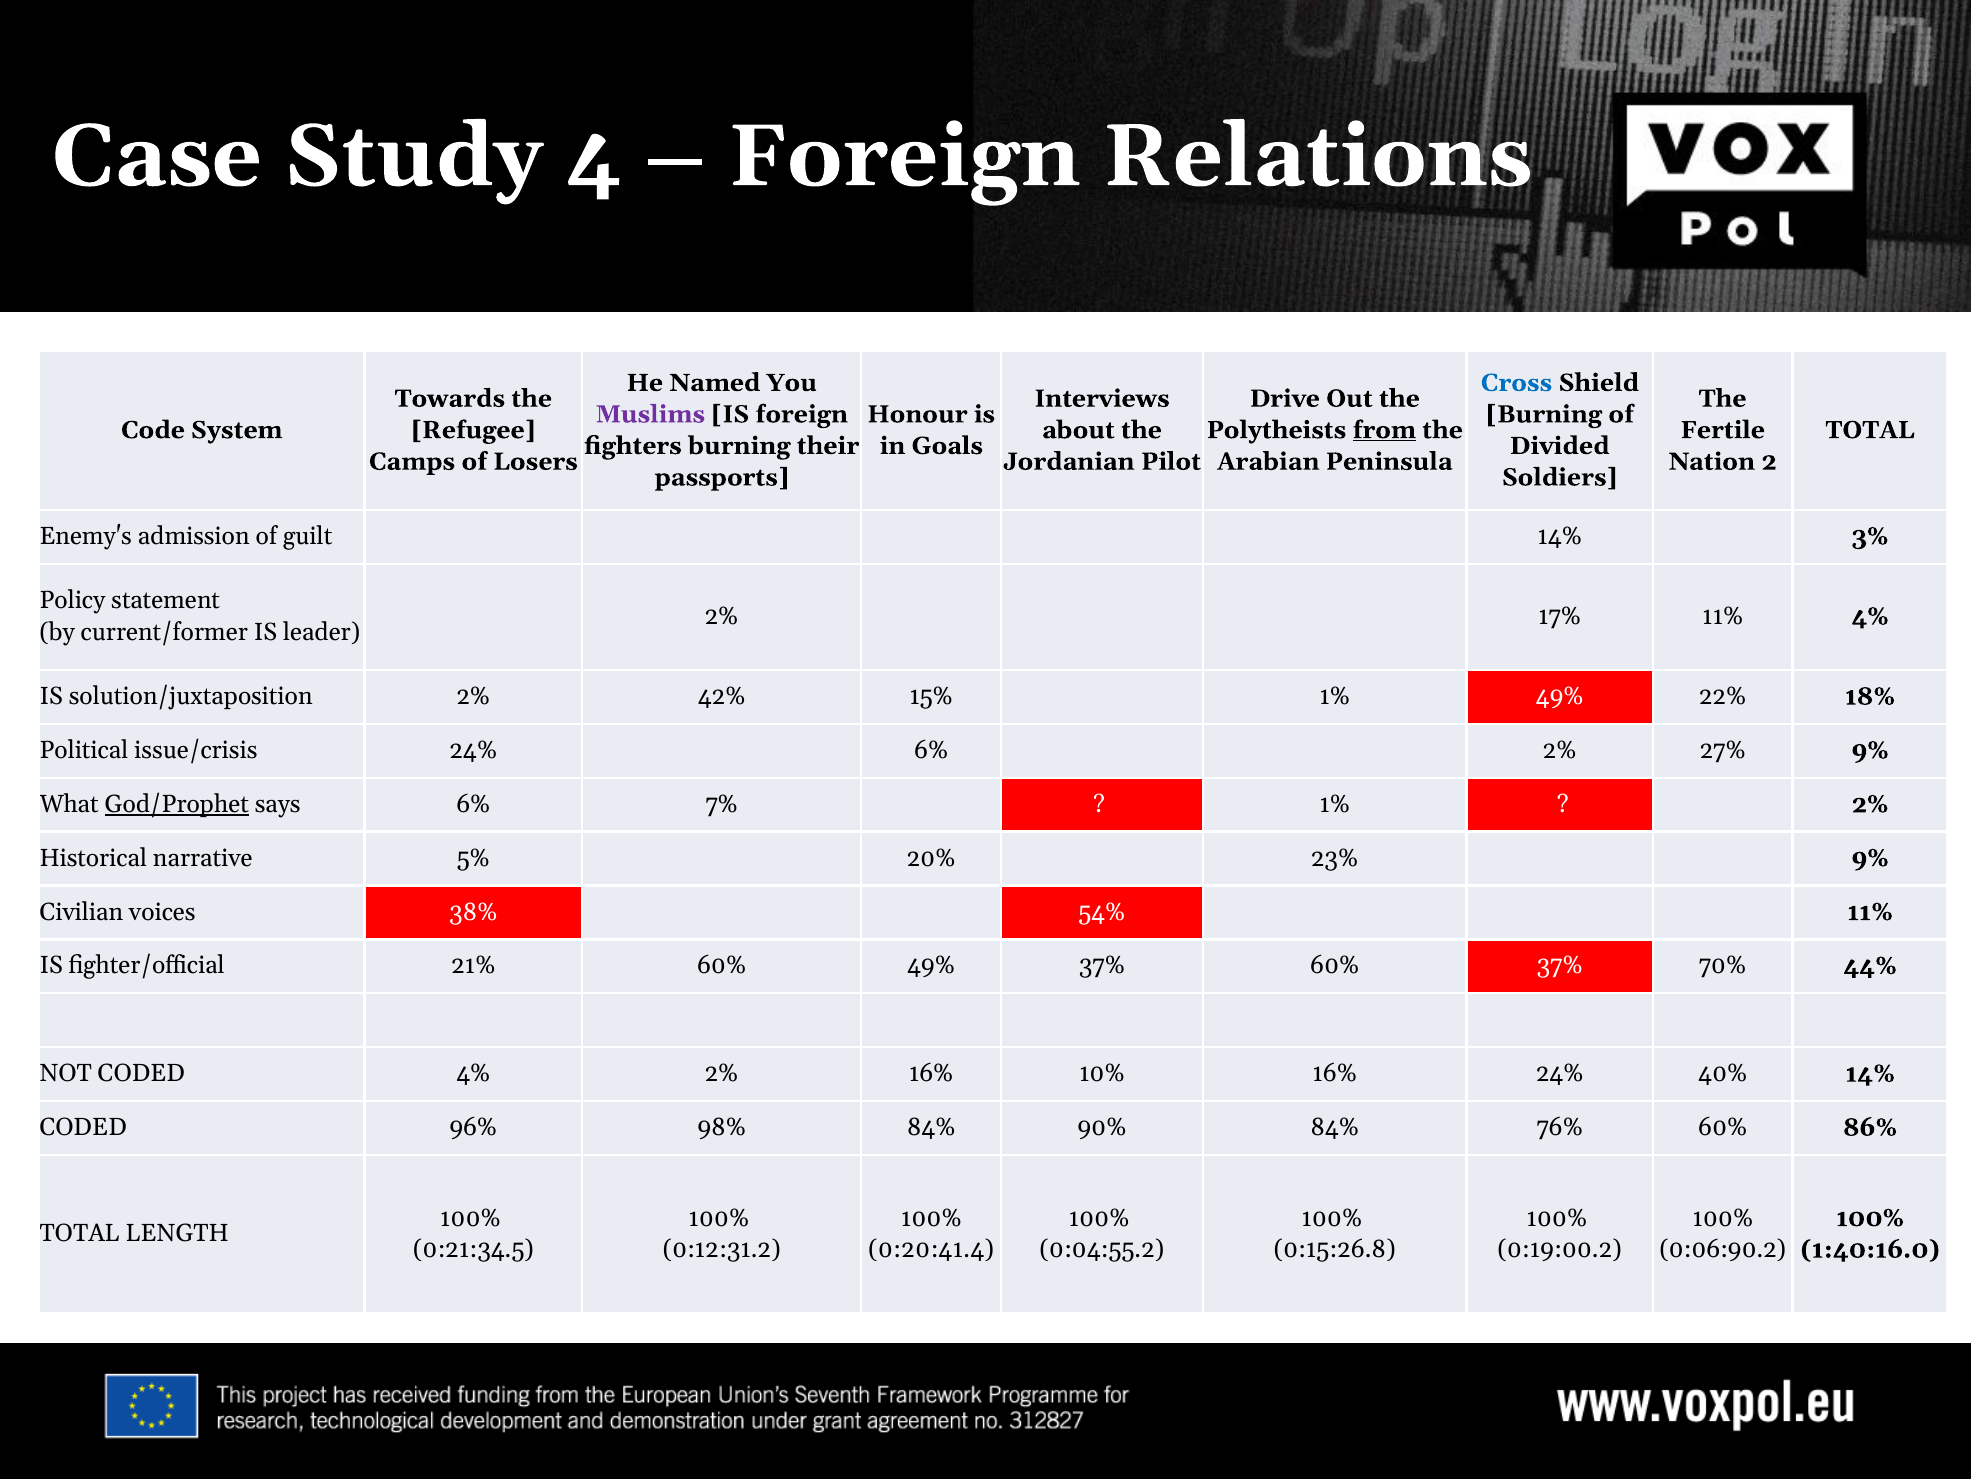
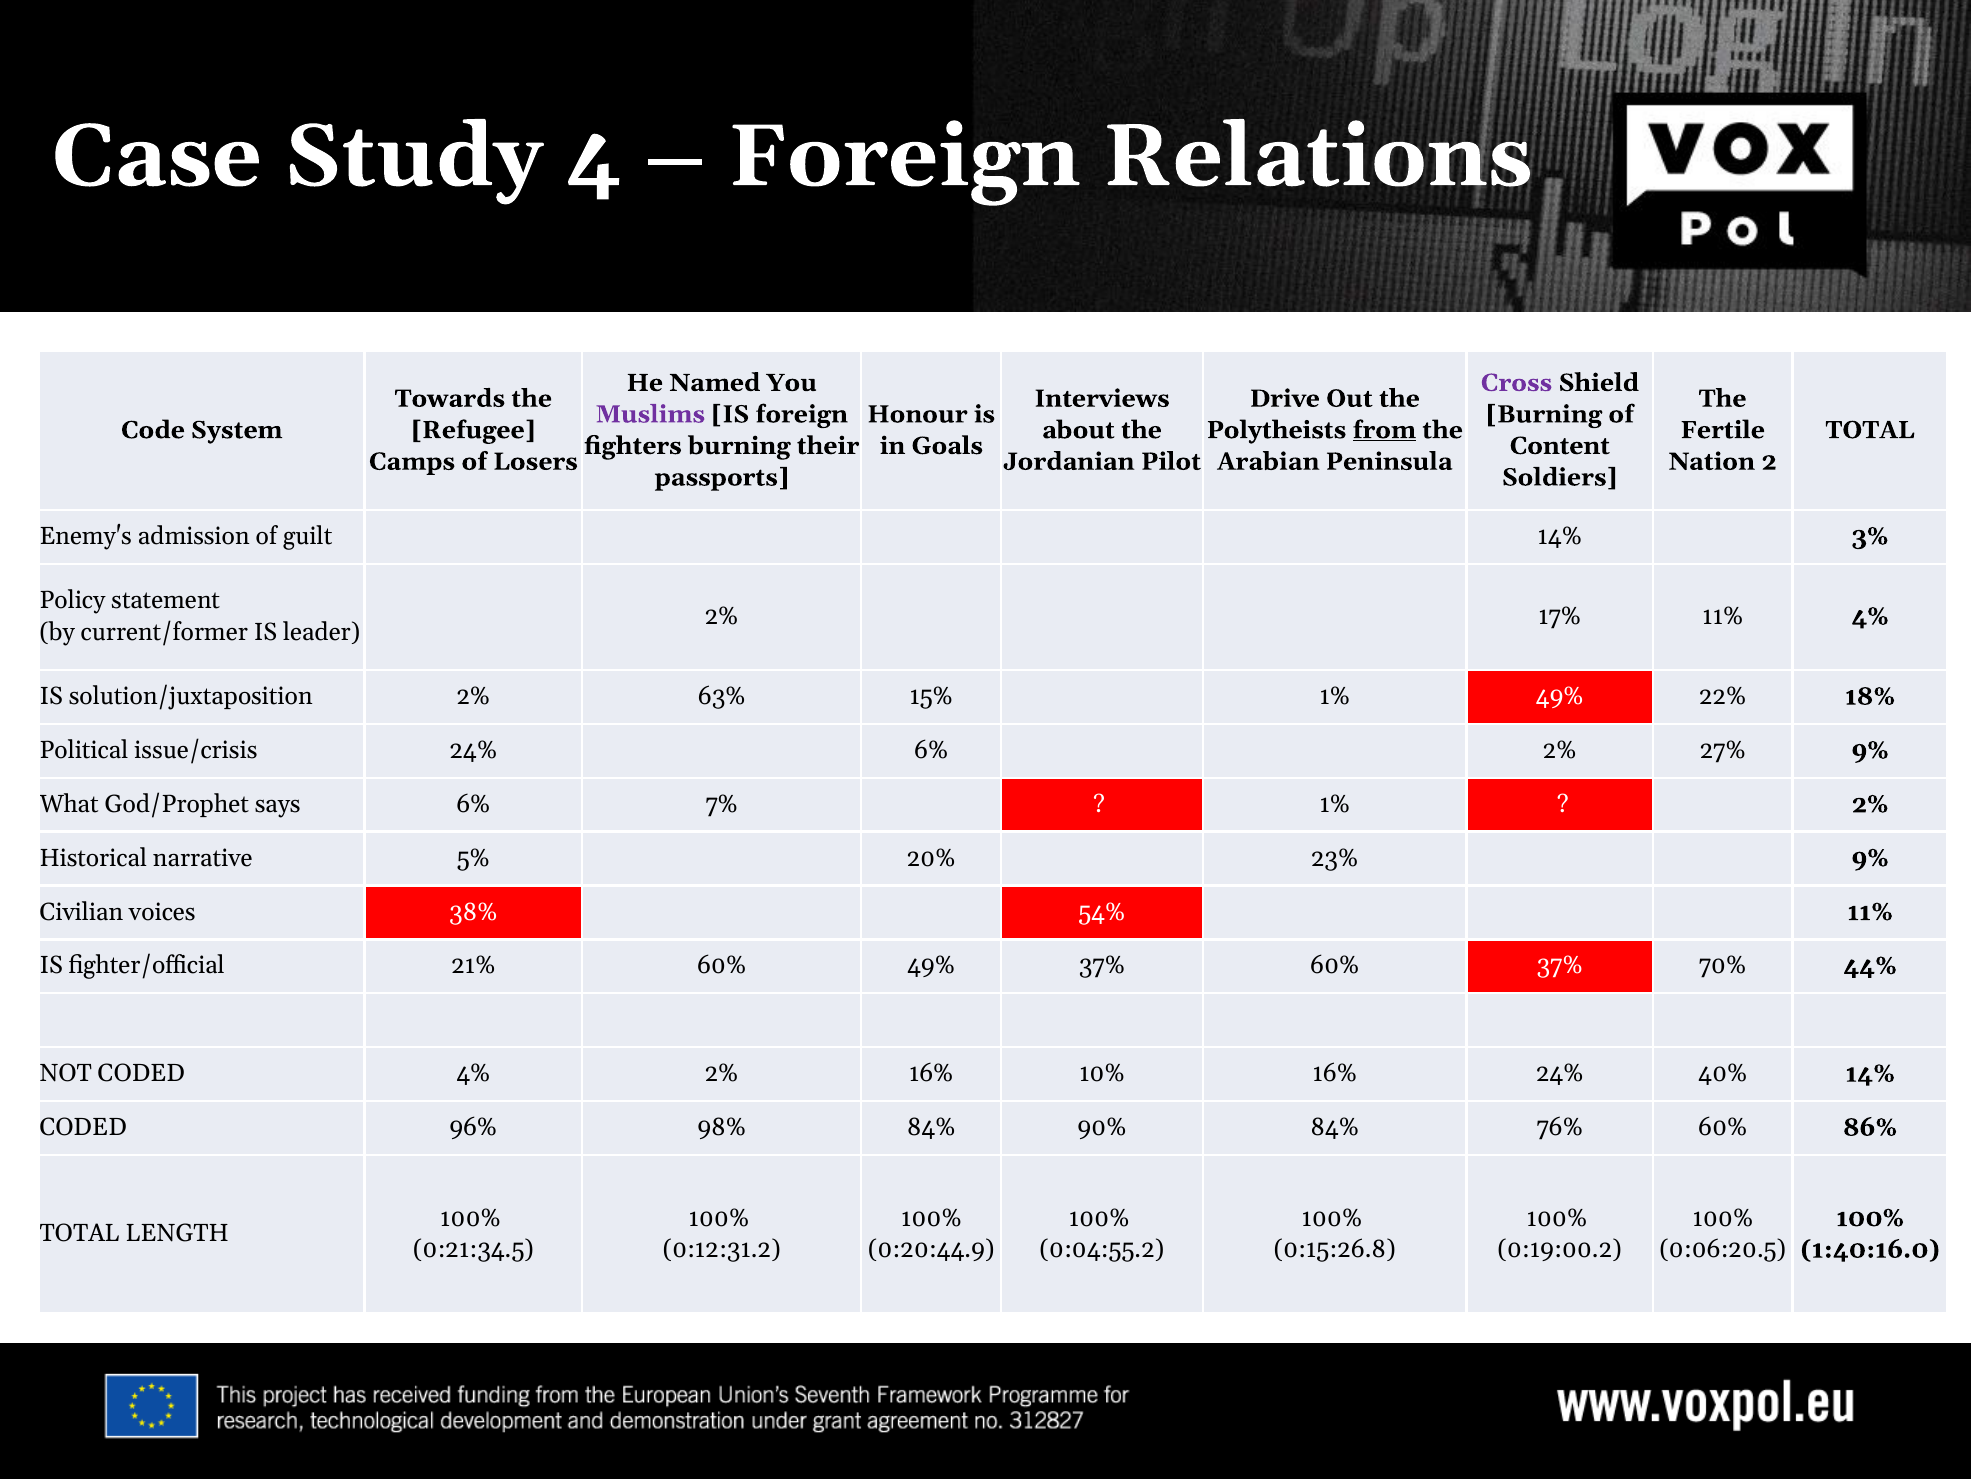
Cross colour: blue -> purple
Divided: Divided -> Content
42%: 42% -> 63%
God/Prophet underline: present -> none
0:20:41.4: 0:20:41.4 -> 0:20:44.9
0:06:90.2: 0:06:90.2 -> 0:06:20.5
